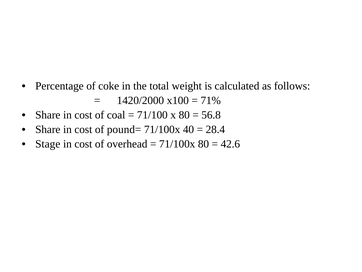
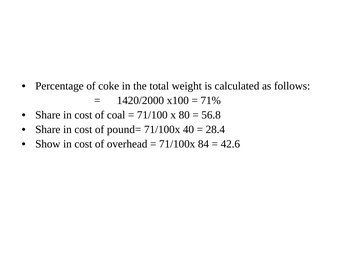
Stage: Stage -> Show
71/100x 80: 80 -> 84
